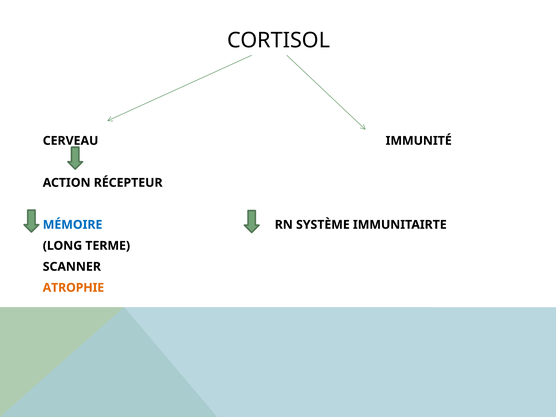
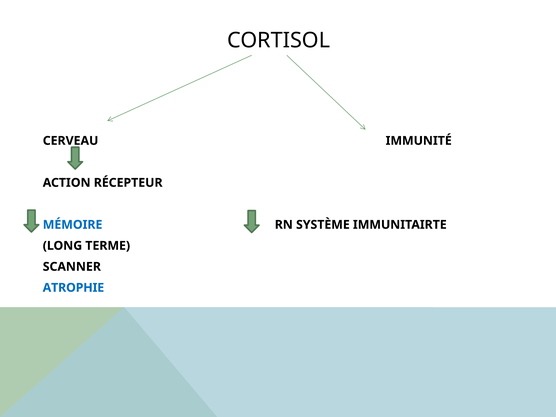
ATROPHIE colour: orange -> blue
